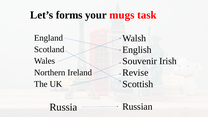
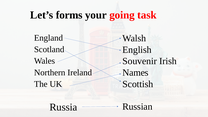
mugs: mugs -> going
Revise: Revise -> Names
